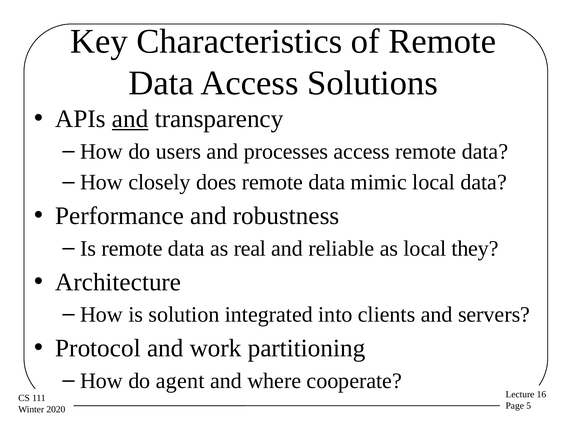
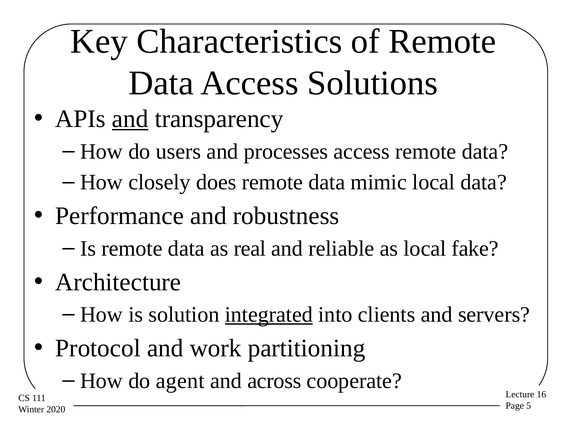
they: they -> fake
integrated underline: none -> present
where: where -> across
